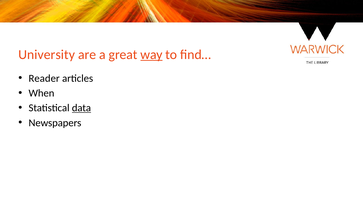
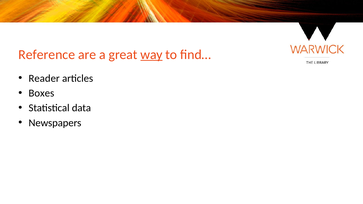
University: University -> Reference
When: When -> Boxes
data underline: present -> none
